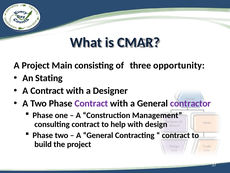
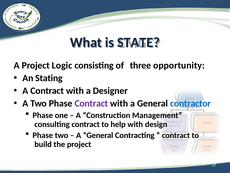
CMAR: CMAR -> STATE
Main: Main -> Logic
contractor colour: purple -> blue
